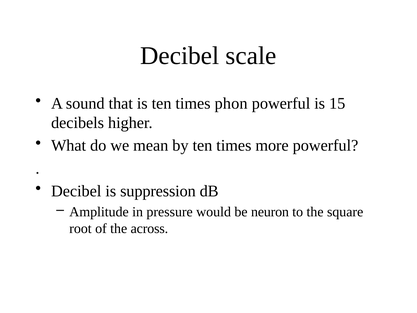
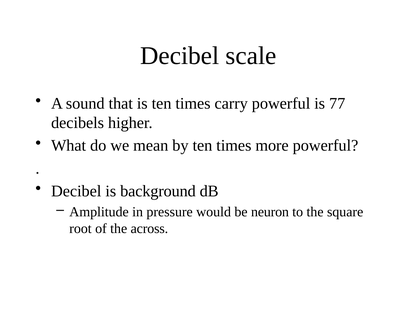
phon: phon -> carry
15: 15 -> 77
suppression: suppression -> background
